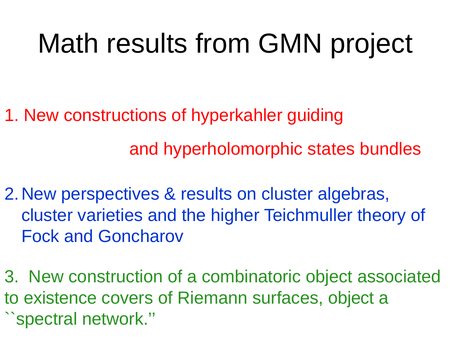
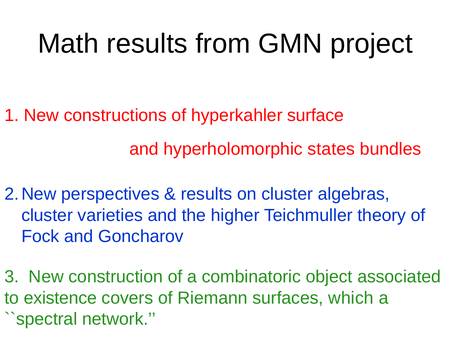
guiding: guiding -> surface
surfaces object: object -> which
